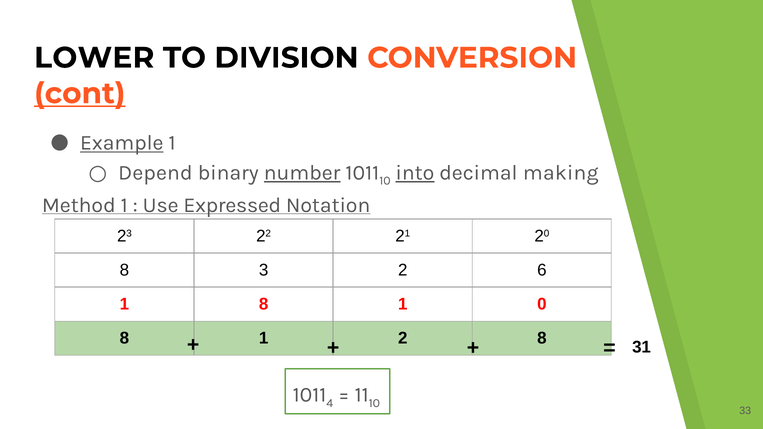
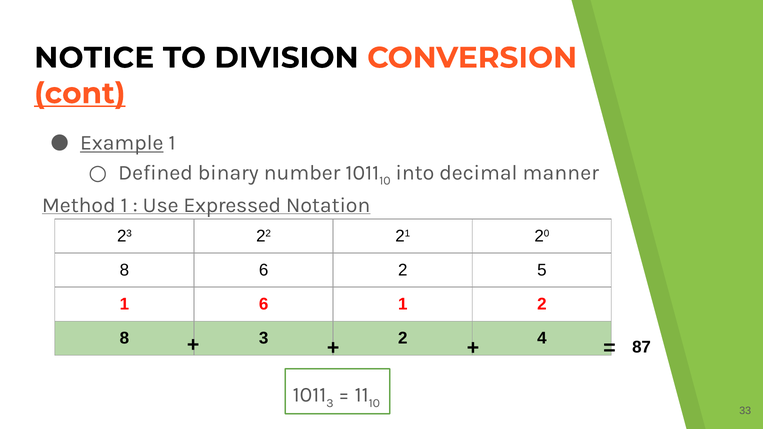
LOWER: LOWER -> NOTICE
Depend: Depend -> Defined
number underline: present -> none
into underline: present -> none
making: making -> manner
8 3: 3 -> 6
6: 6 -> 5
1 8: 8 -> 6
1 0: 0 -> 2
1 at (264, 339): 1 -> 3
2 8: 8 -> 4
31: 31 -> 87
4 at (330, 403): 4 -> 3
